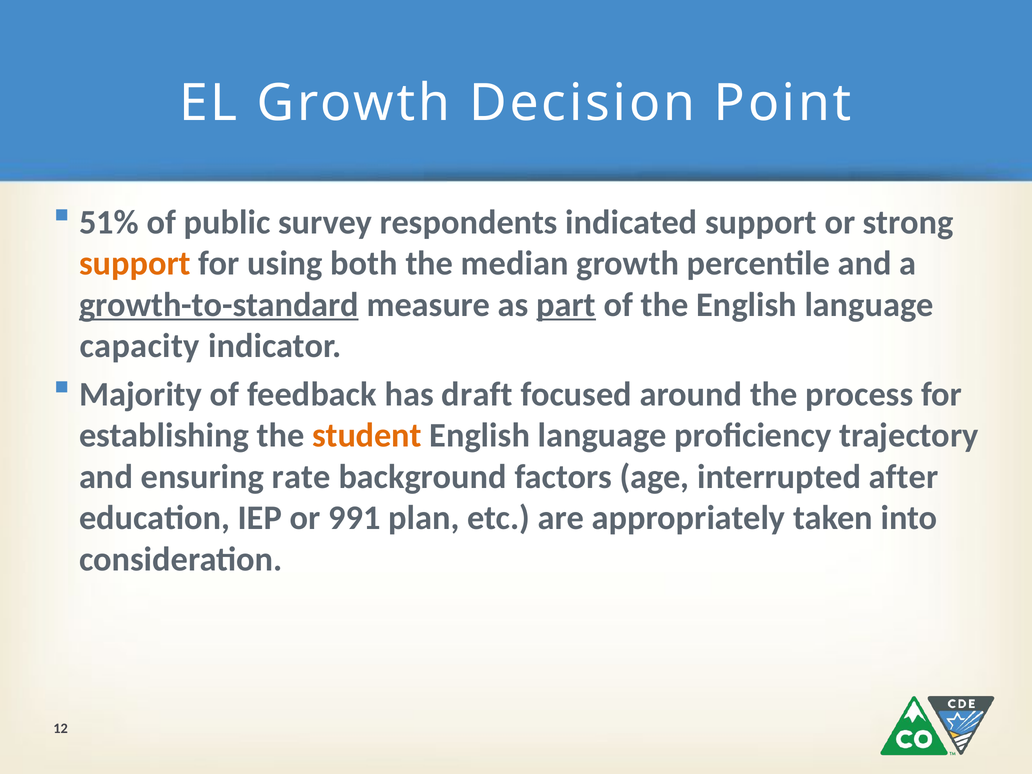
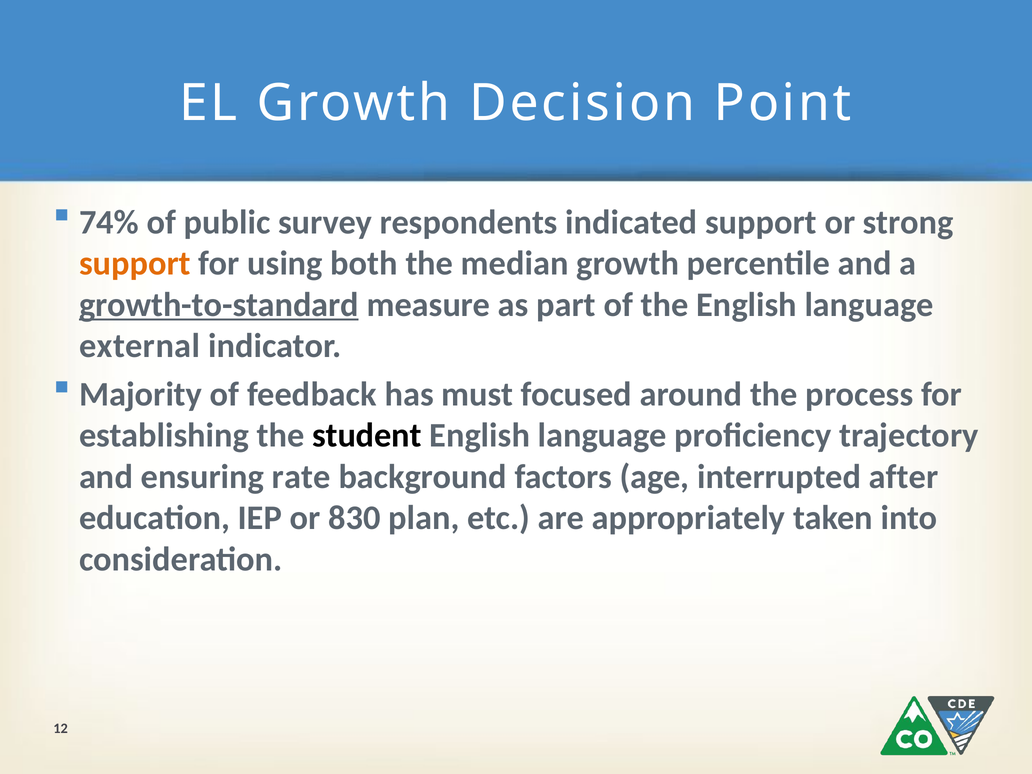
51%: 51% -> 74%
part underline: present -> none
capacity: capacity -> external
draft: draft -> must
student colour: orange -> black
991: 991 -> 830
